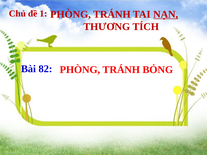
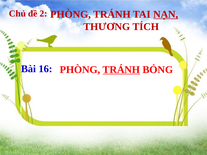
1: 1 -> 2
82: 82 -> 16
TRÁNH at (121, 70) underline: none -> present
